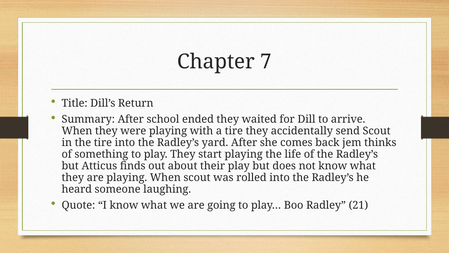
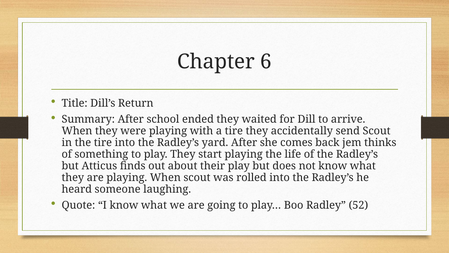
7: 7 -> 6
21: 21 -> 52
